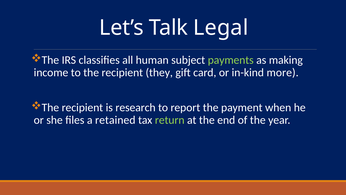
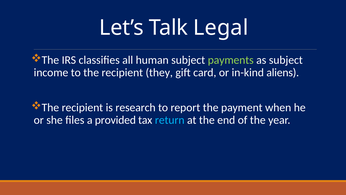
as making: making -> subject
more: more -> aliens
retained: retained -> provided
return colour: light green -> light blue
